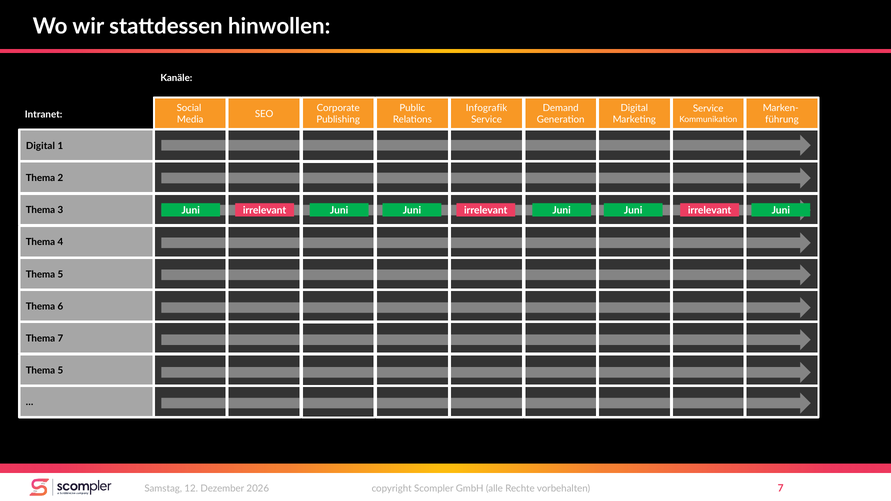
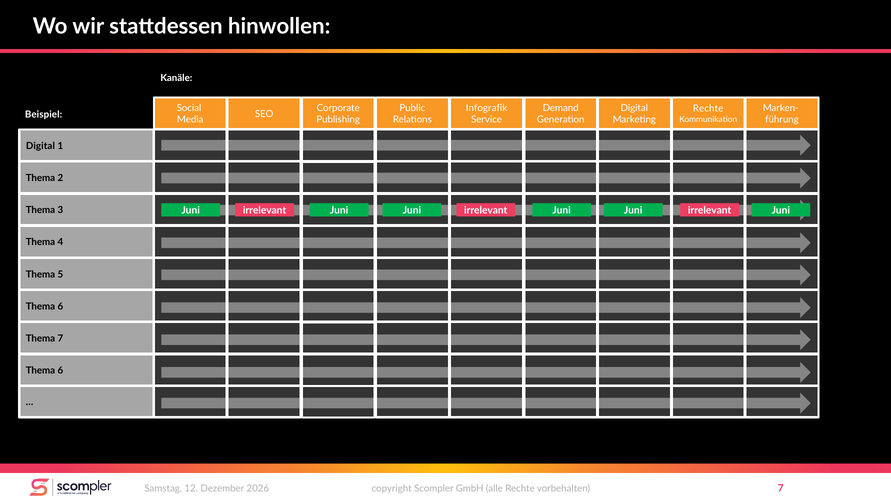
Service at (708, 109): Service -> Rechte
Intranet: Intranet -> Beispiel
5 at (60, 371): 5 -> 6
